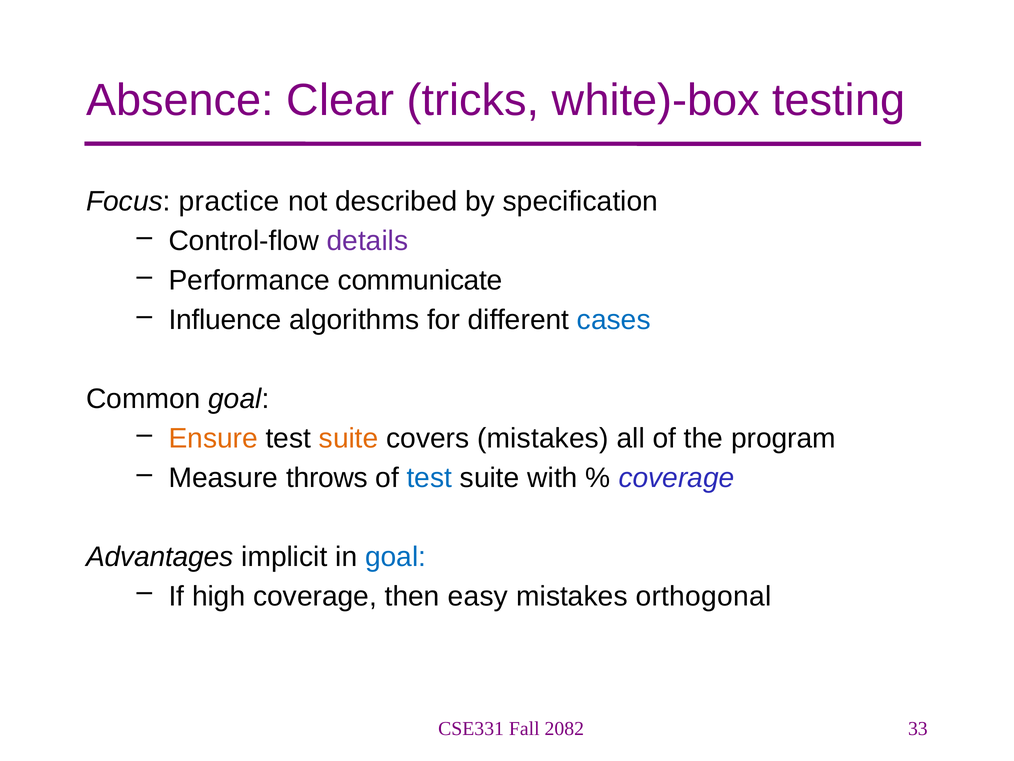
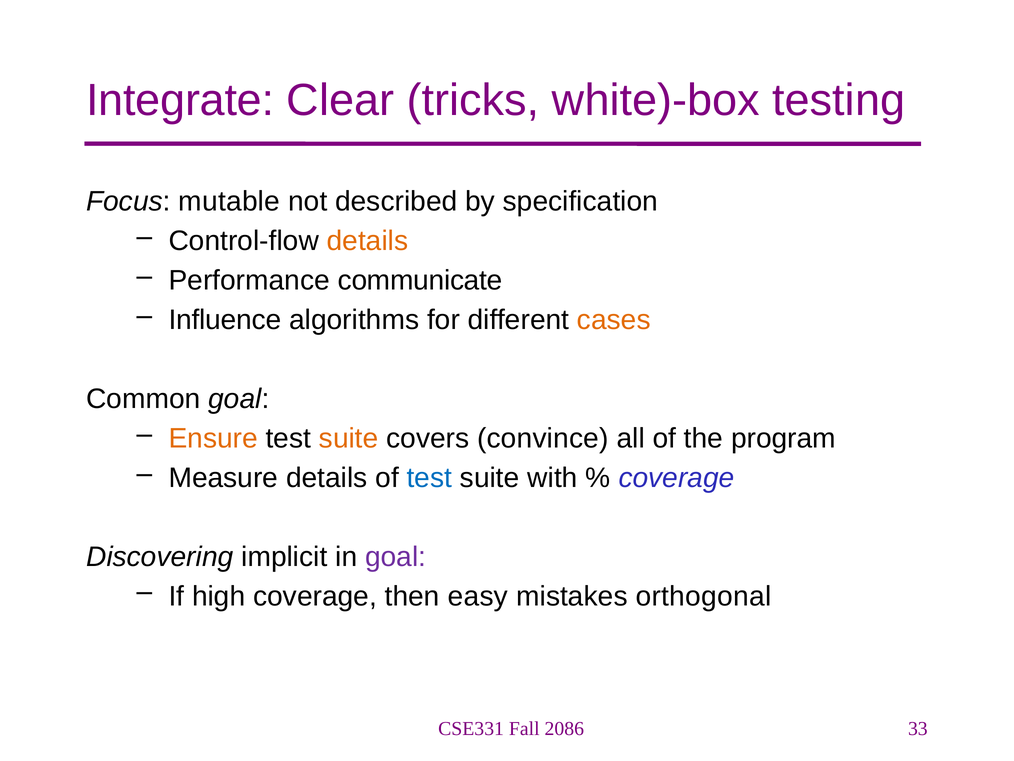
Absence: Absence -> Integrate
practice: practice -> mutable
details at (368, 241) colour: purple -> orange
cases colour: blue -> orange
covers mistakes: mistakes -> convince
Measure throws: throws -> details
Advantages: Advantages -> Discovering
goal at (396, 556) colour: blue -> purple
2082: 2082 -> 2086
